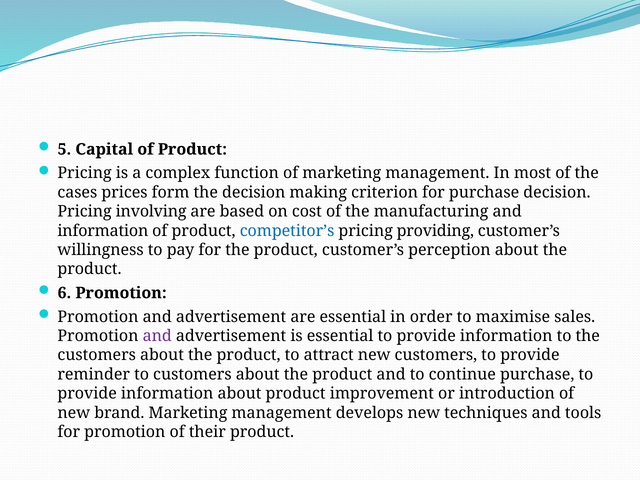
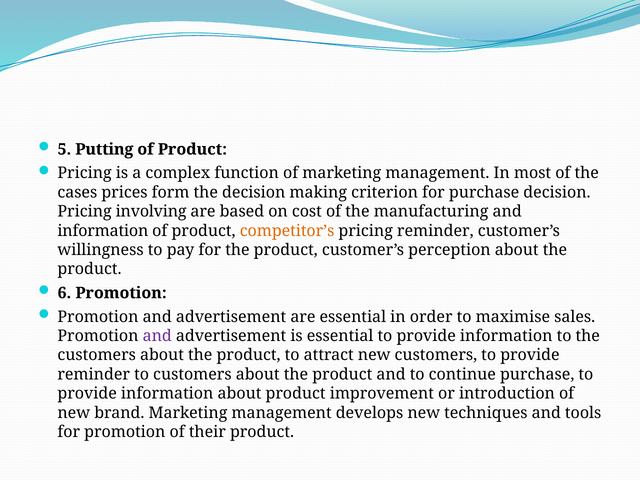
Capital: Capital -> Putting
competitor’s colour: blue -> orange
pricing providing: providing -> reminder
